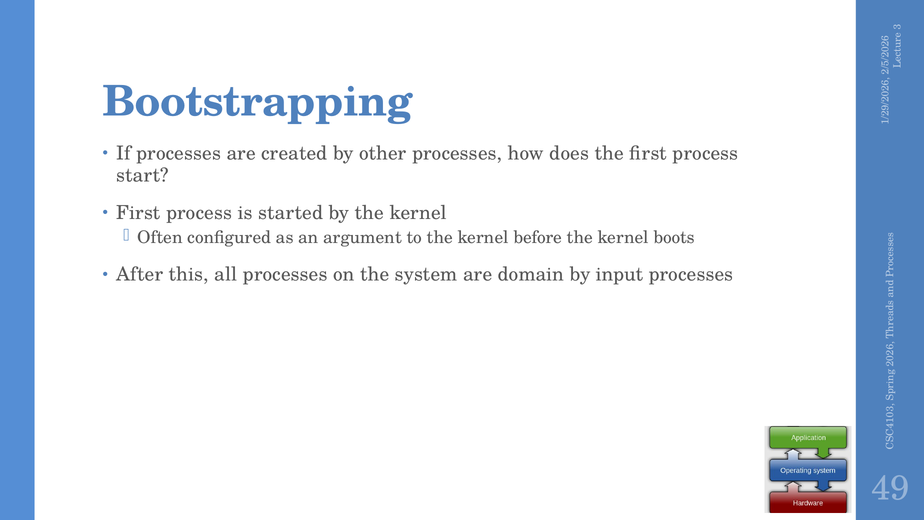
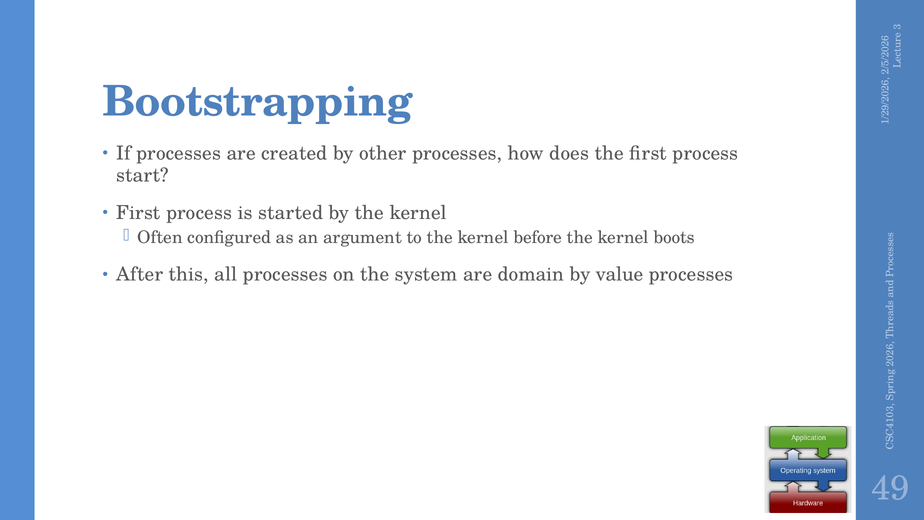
input: input -> value
